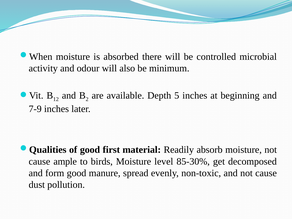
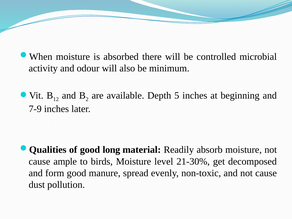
first: first -> long
85-30%: 85-30% -> 21-30%
